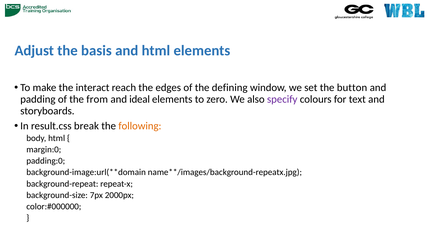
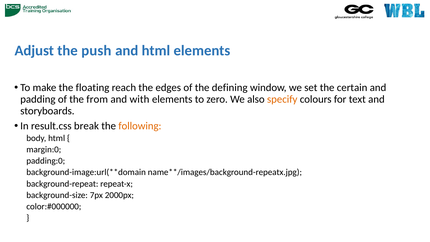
basis: basis -> push
interact: interact -> floating
button: button -> certain
ideal: ideal -> with
specify colour: purple -> orange
